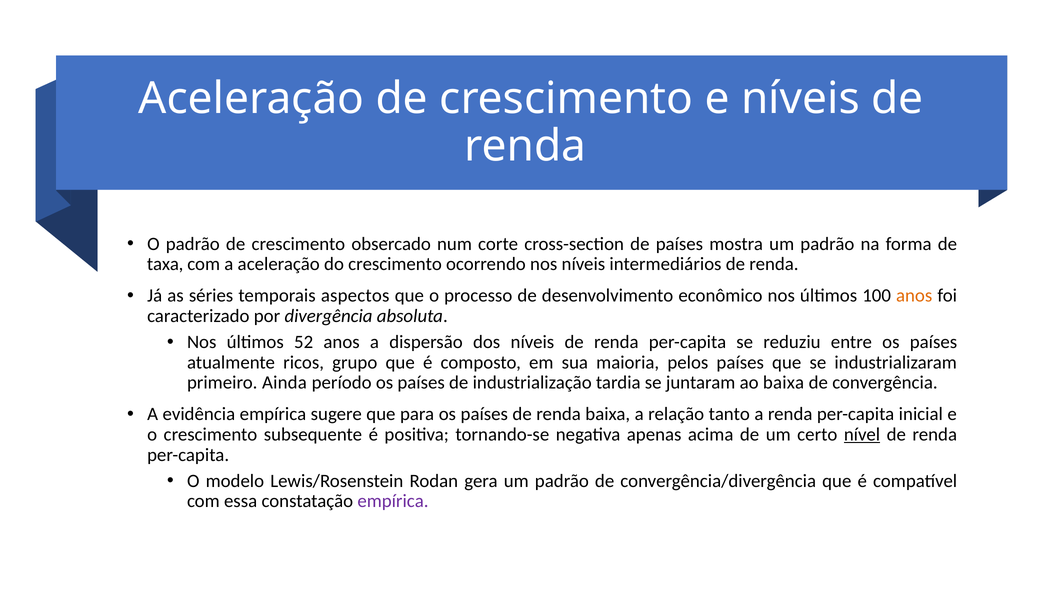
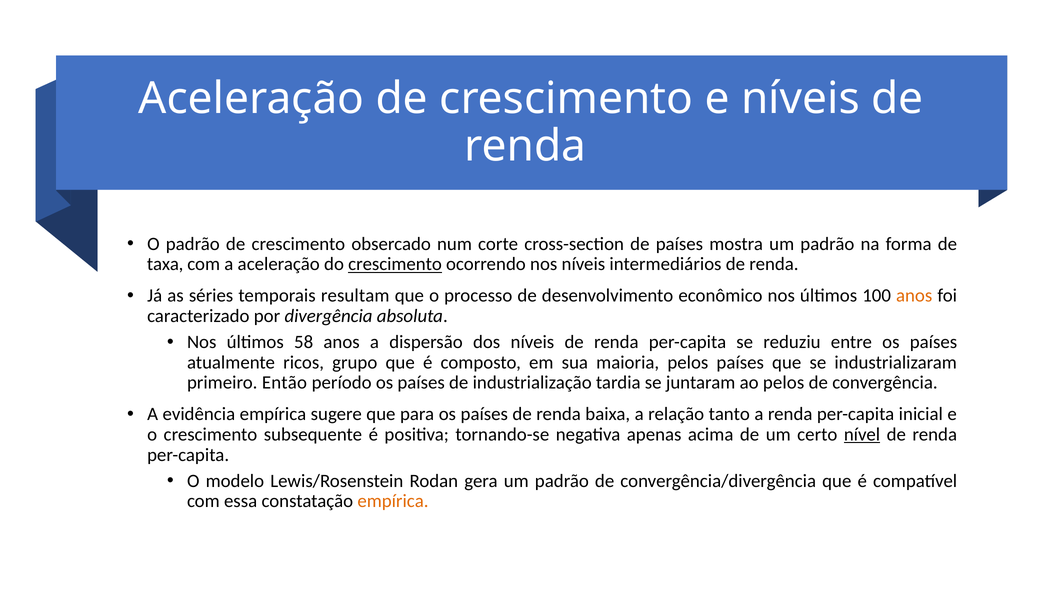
crescimento at (395, 264) underline: none -> present
aspectos: aspectos -> resultam
52: 52 -> 58
Ainda: Ainda -> Então
ao baixa: baixa -> pelos
empírica at (393, 501) colour: purple -> orange
